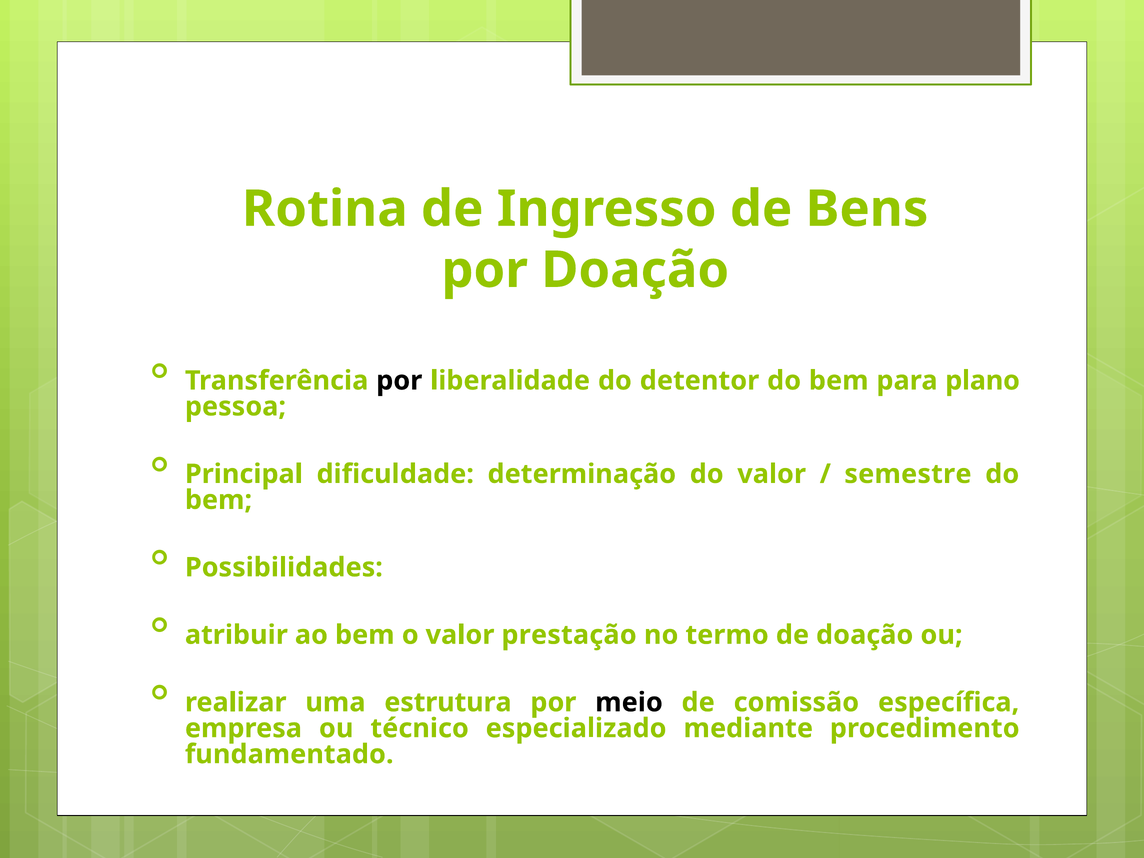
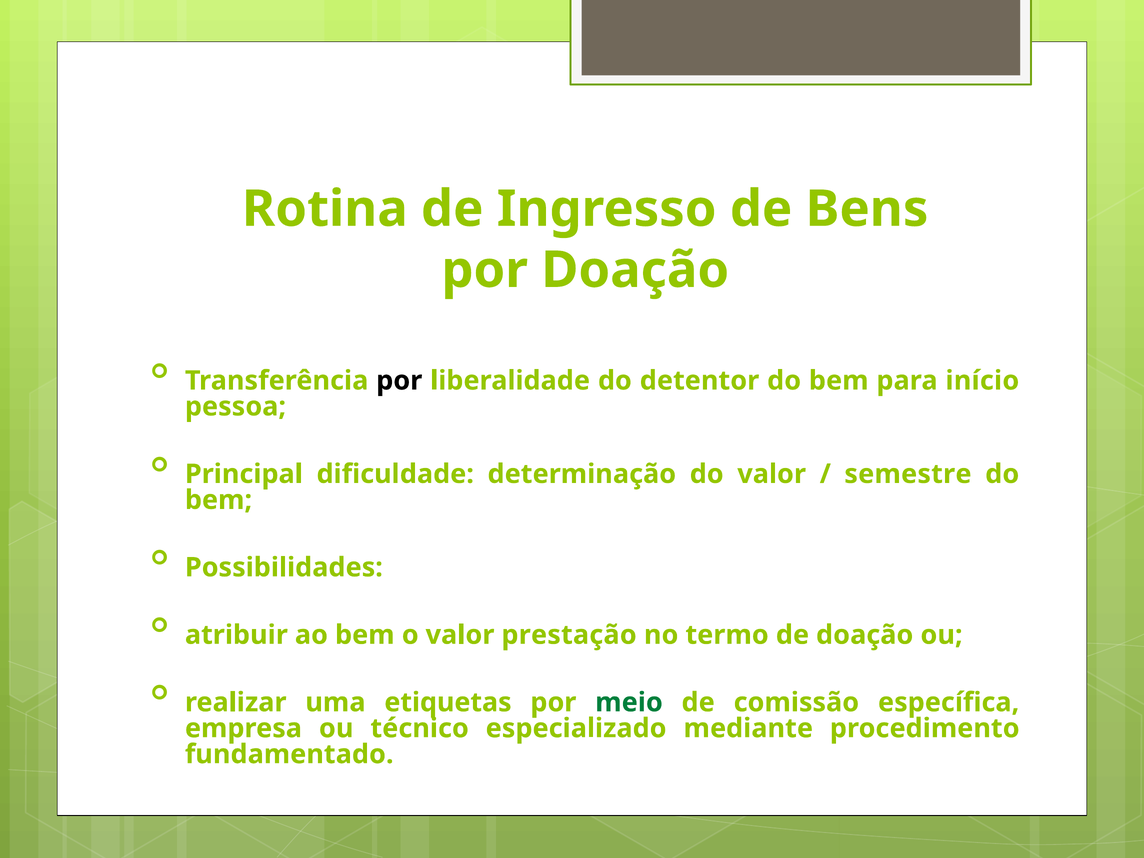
plano: plano -> início
estrutura: estrutura -> etiquetas
meio colour: black -> green
